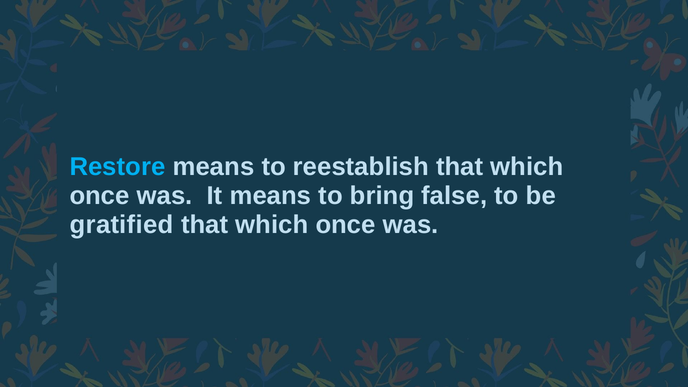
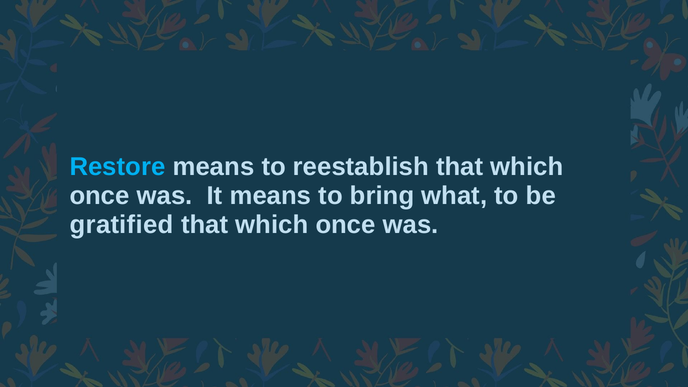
false: false -> what
